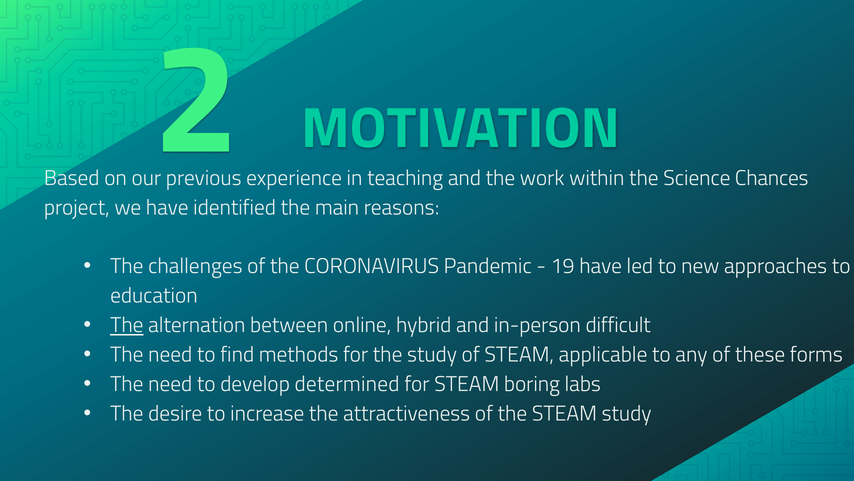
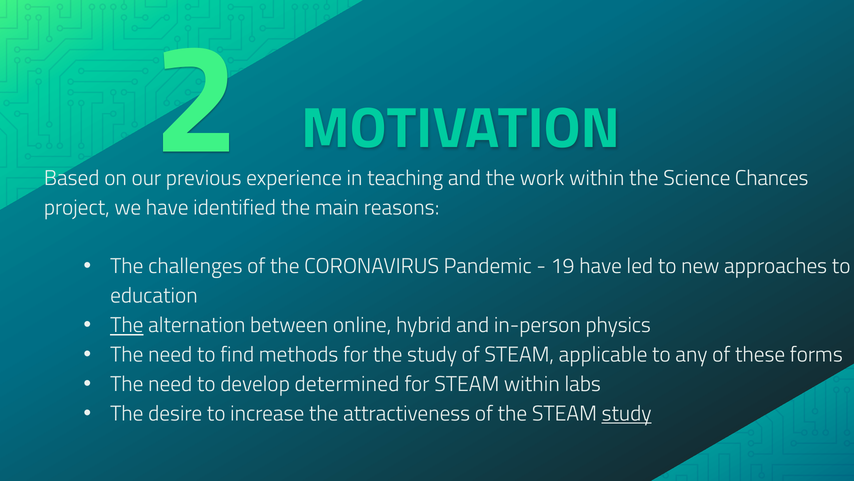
difficult: difficult -> physics
STEAM boring: boring -> within
study at (627, 413) underline: none -> present
